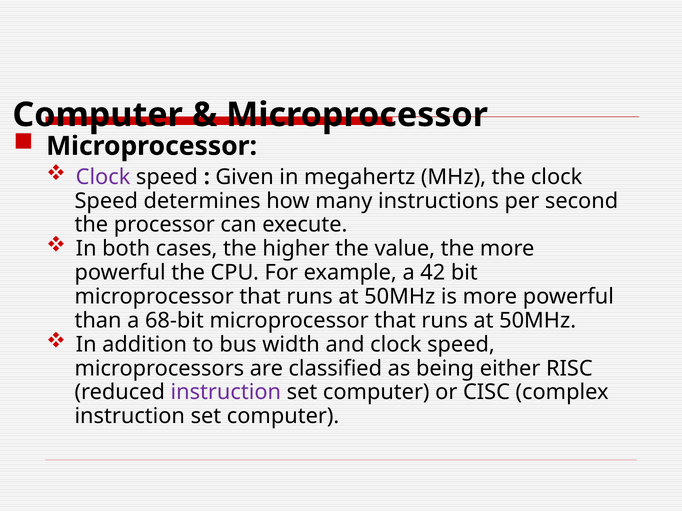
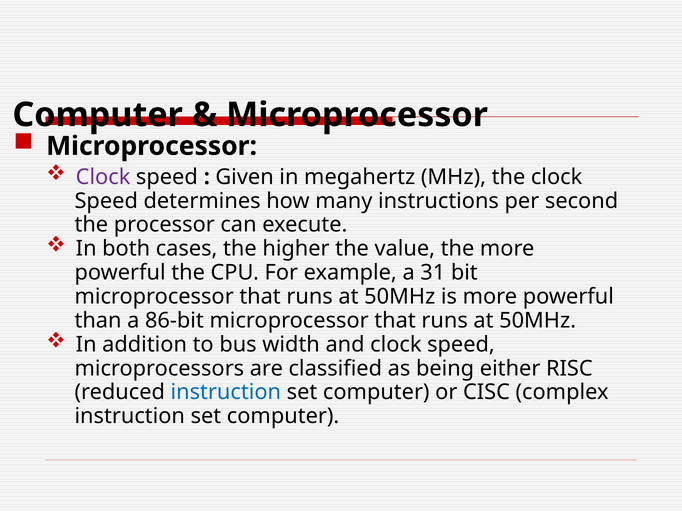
42: 42 -> 31
68-bit: 68-bit -> 86-bit
instruction at (226, 393) colour: purple -> blue
